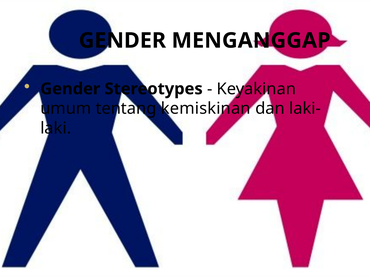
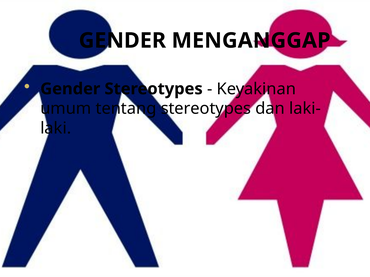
tentang kemiskinan: kemiskinan -> stereotypes
